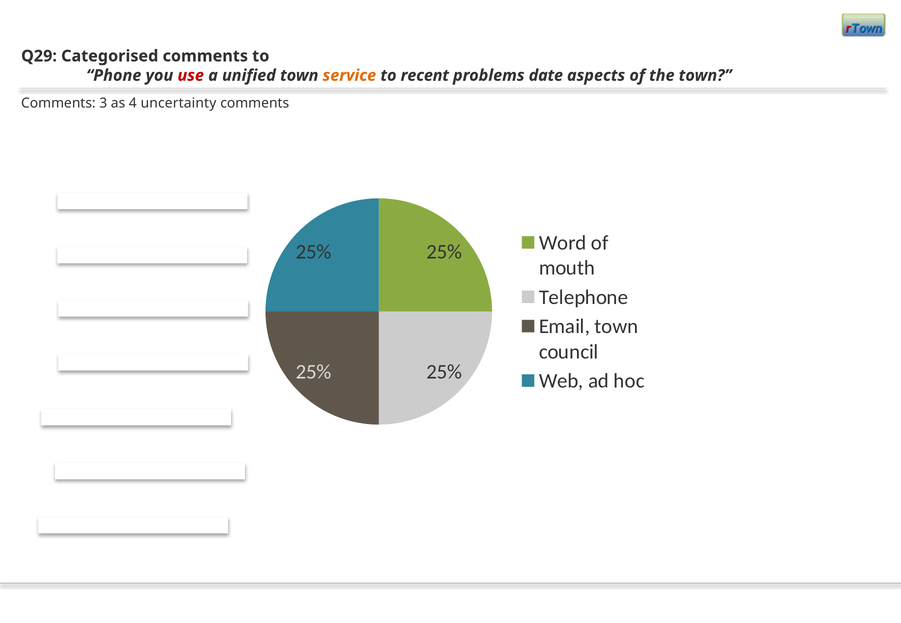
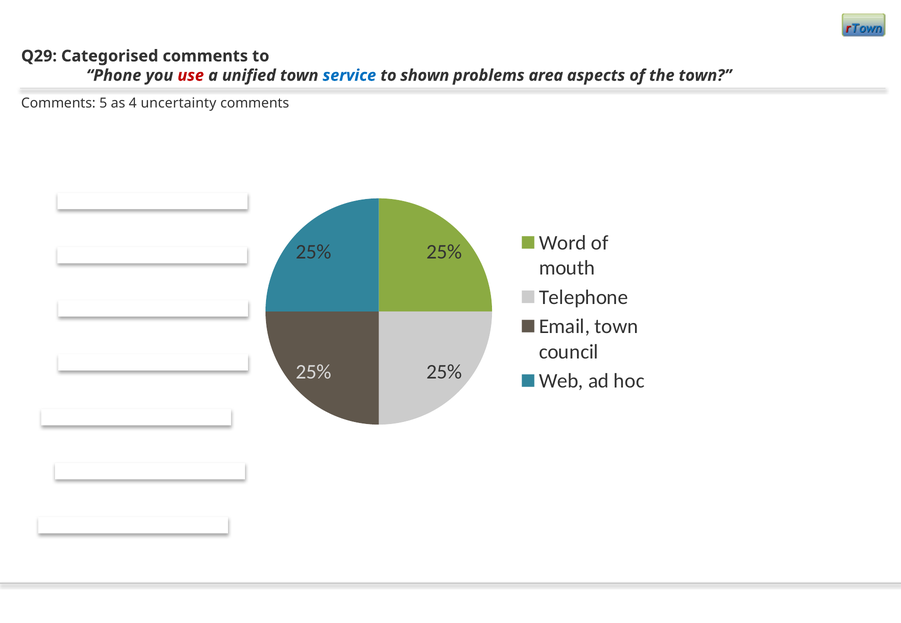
service colour: orange -> blue
recent: recent -> shown
date: date -> area
3: 3 -> 5
